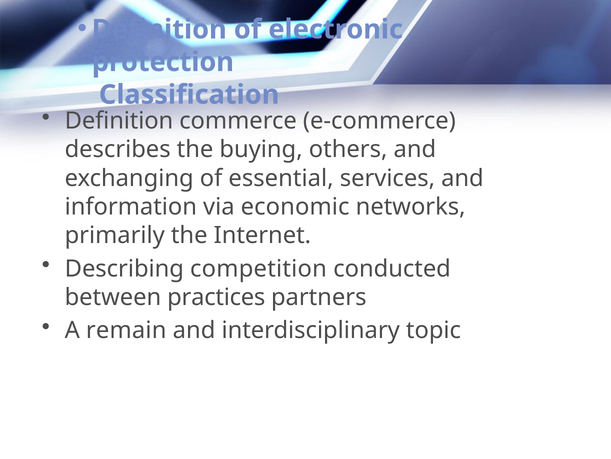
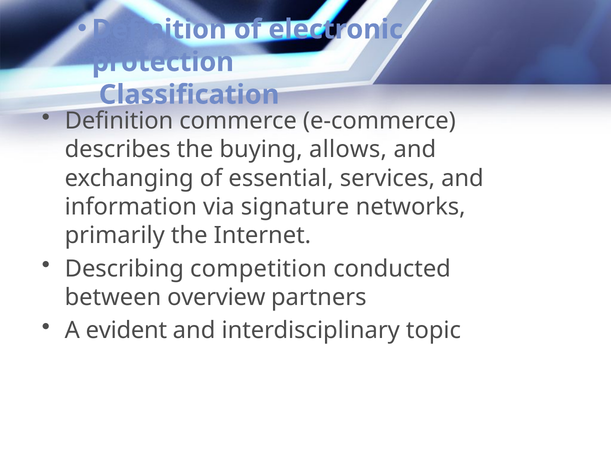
others: others -> allows
economic: economic -> signature
practices: practices -> overview
remain: remain -> evident
